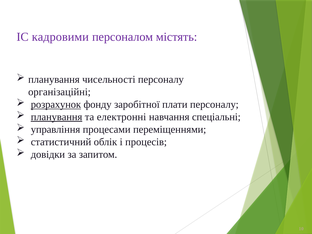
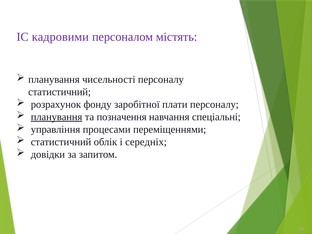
організаційні at (59, 92): організаційні -> статистичний
розрахунок underline: present -> none
електронні: електронні -> позначення
процесів: процесів -> середніх
